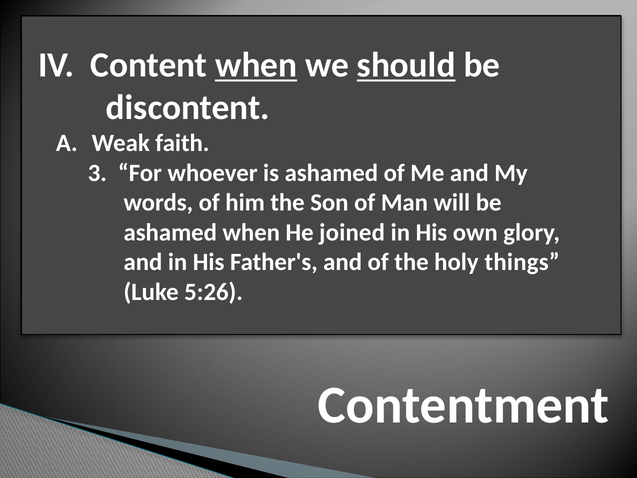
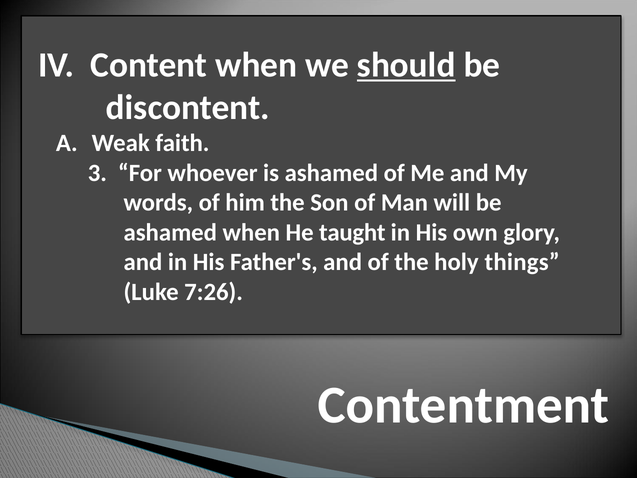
when at (256, 65) underline: present -> none
joined: joined -> taught
5:26: 5:26 -> 7:26
